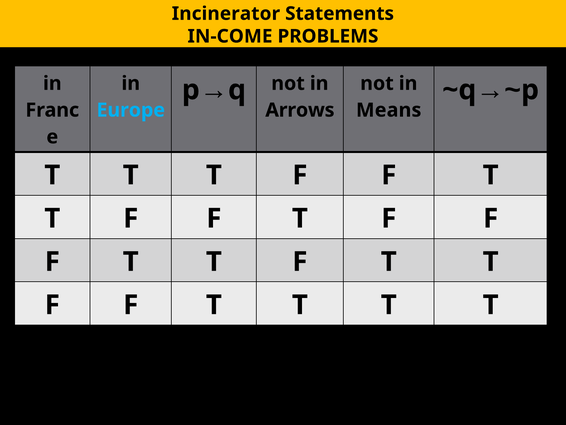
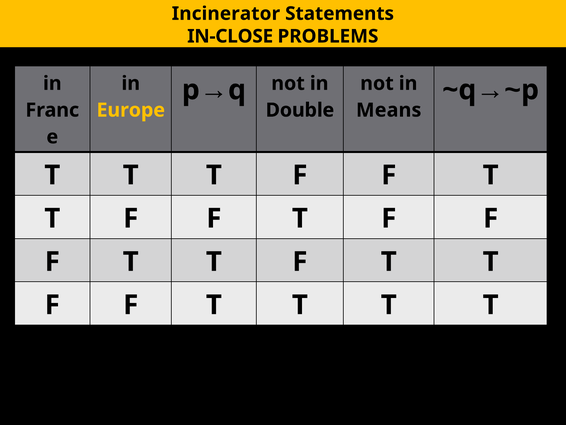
IN-COME: IN-COME -> IN-CLOSE
Europe colour: light blue -> yellow
Arrows: Arrows -> Double
